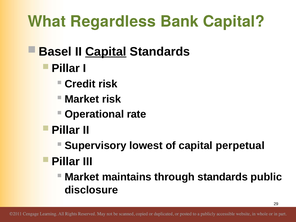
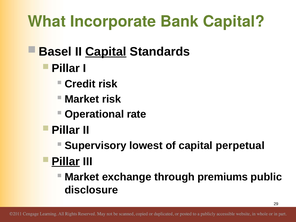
Regardless: Regardless -> Incorporate
Pillar at (66, 161) underline: none -> present
maintains: maintains -> exchange
through standards: standards -> premiums
